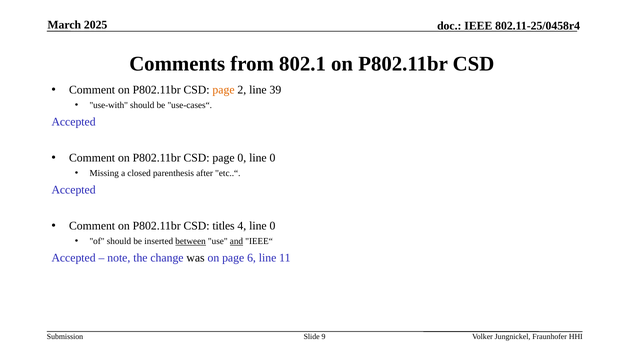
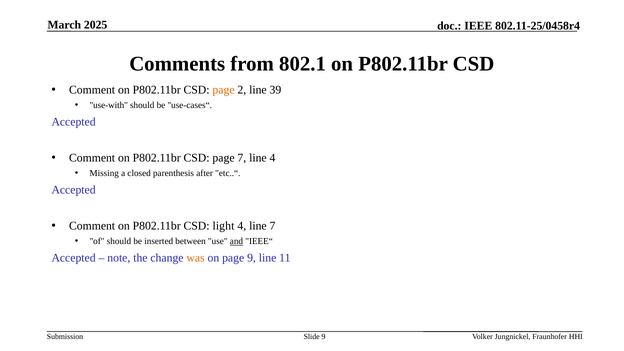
page 0: 0 -> 7
0 at (273, 158): 0 -> 4
titles: titles -> light
4 line 0: 0 -> 7
between underline: present -> none
was colour: black -> orange
page 6: 6 -> 9
